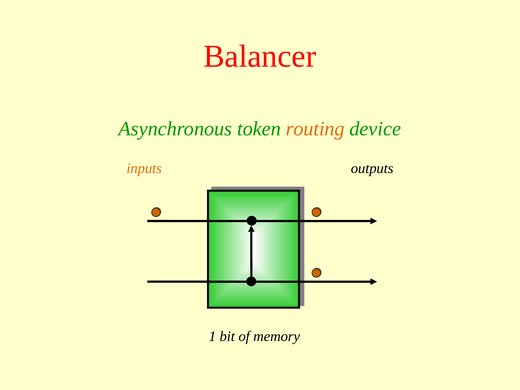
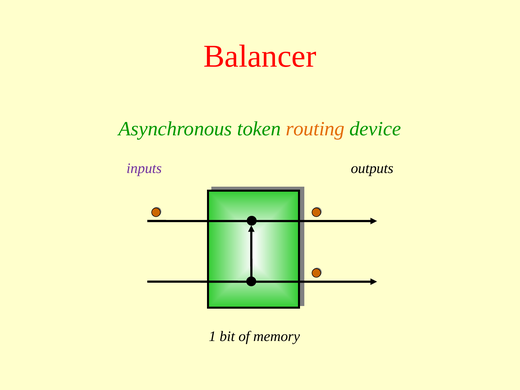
inputs colour: orange -> purple
